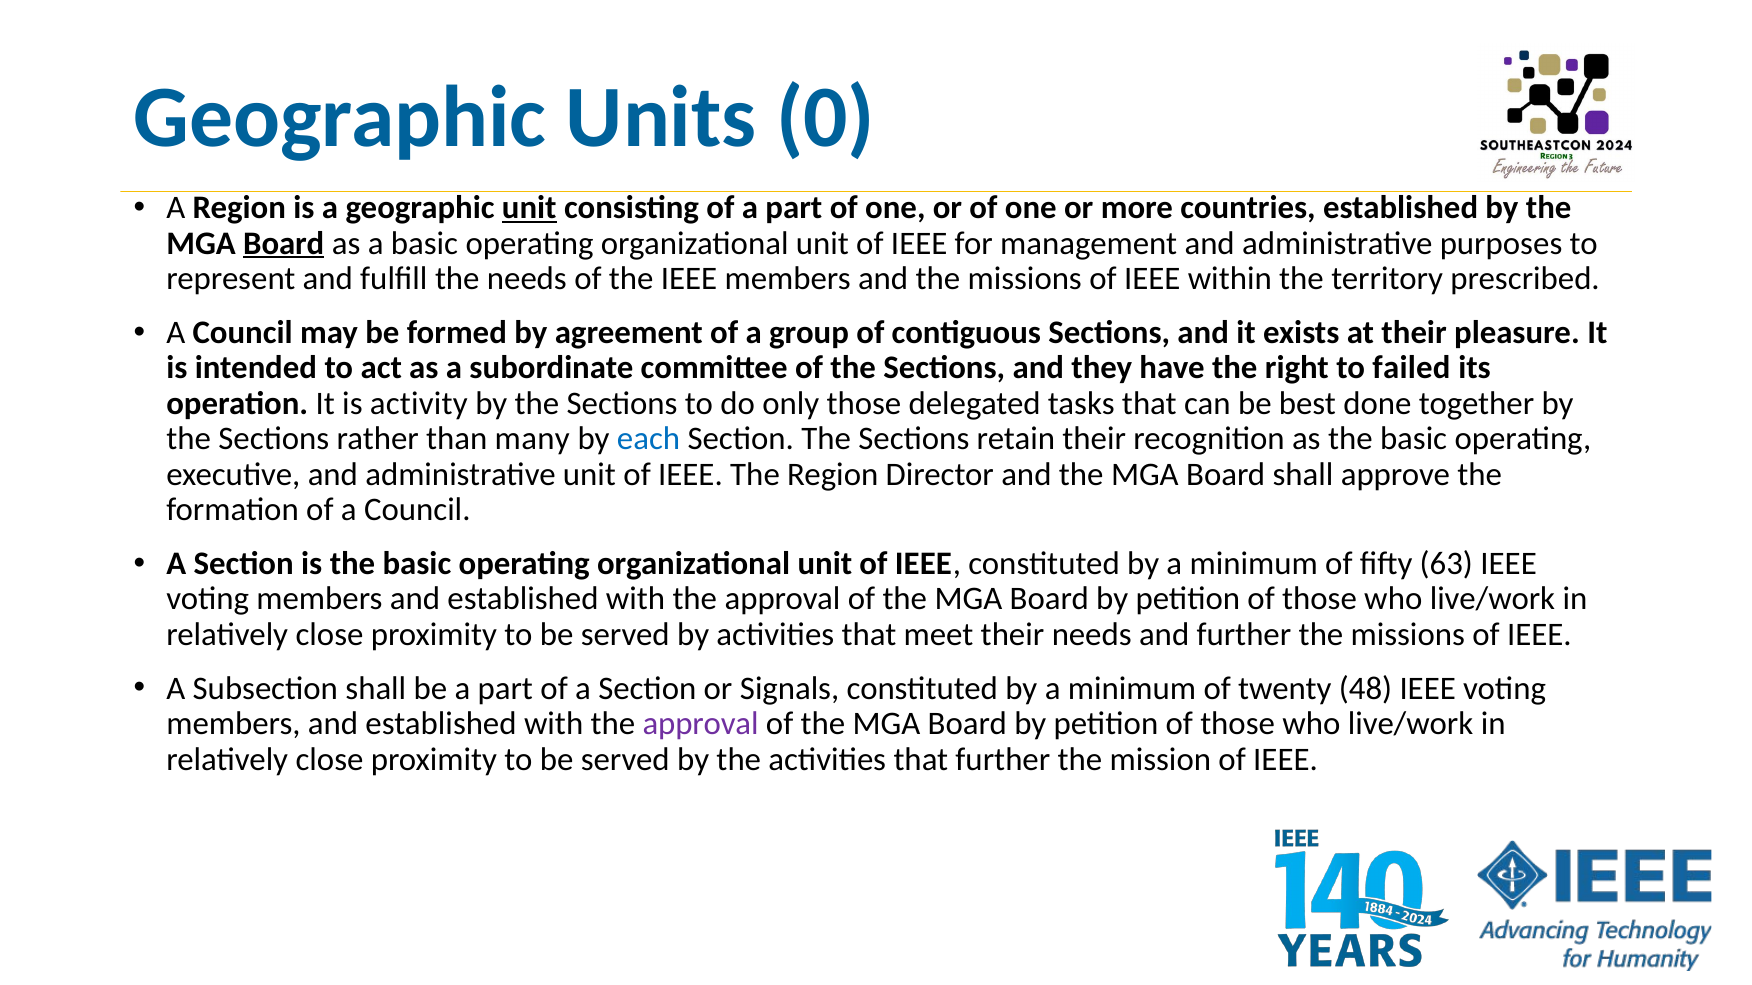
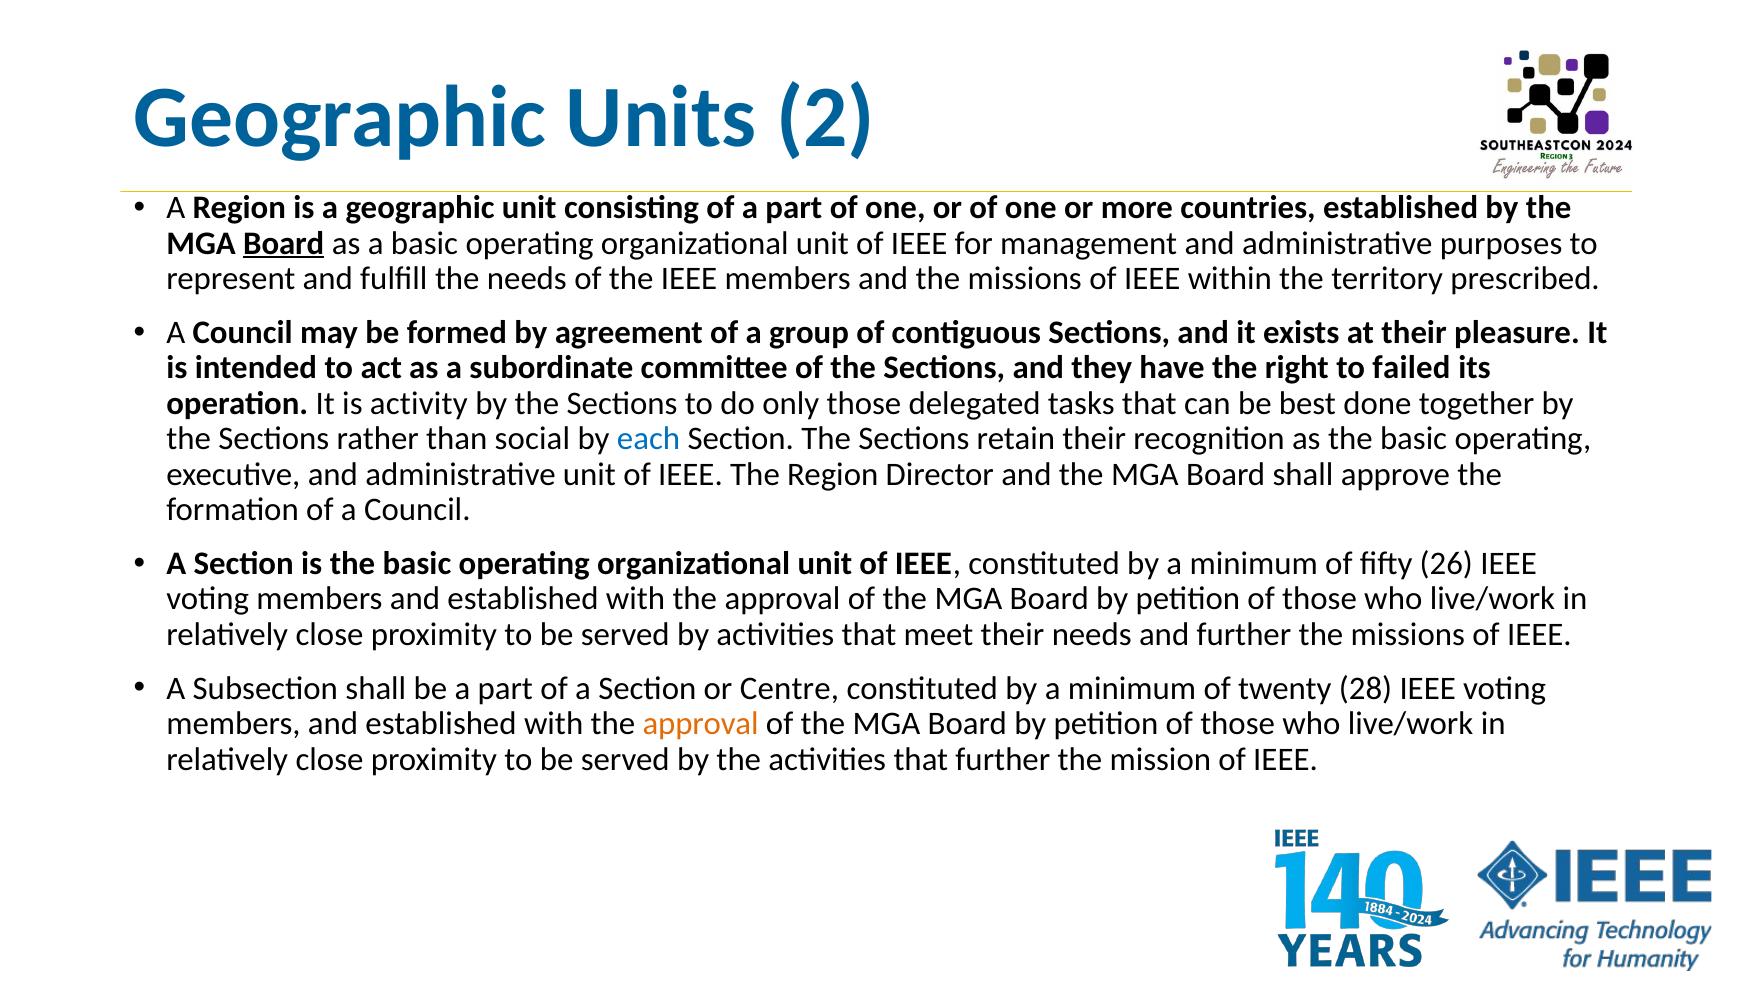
0: 0 -> 2
unit at (529, 208) underline: present -> none
many: many -> social
63: 63 -> 26
Signals: Signals -> Centre
48: 48 -> 28
approval at (701, 724) colour: purple -> orange
